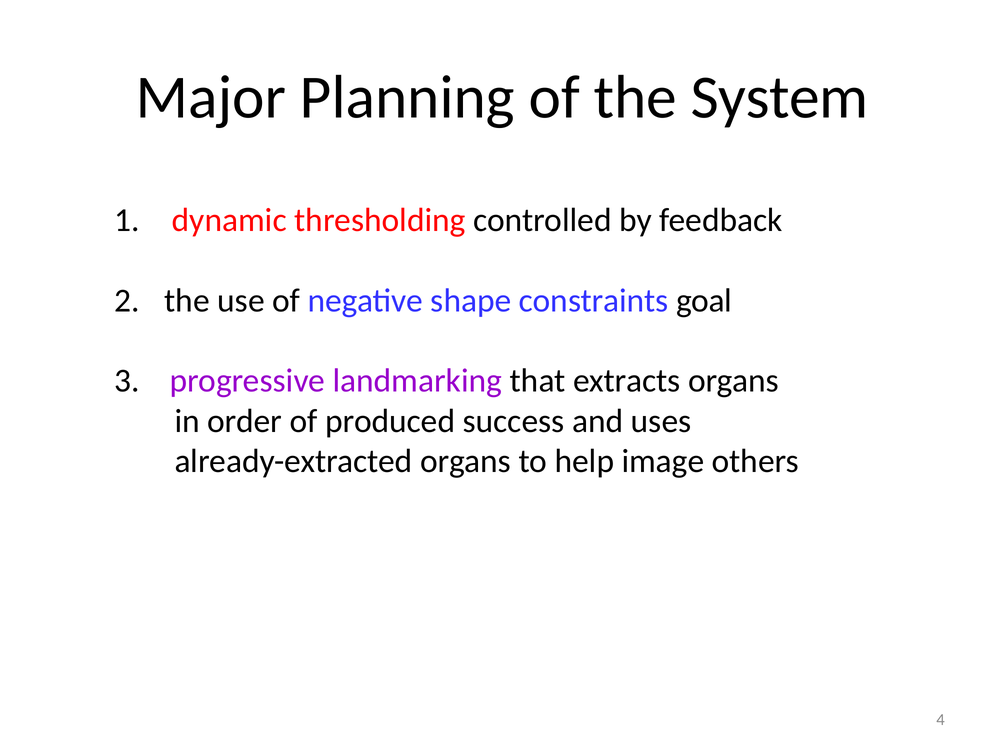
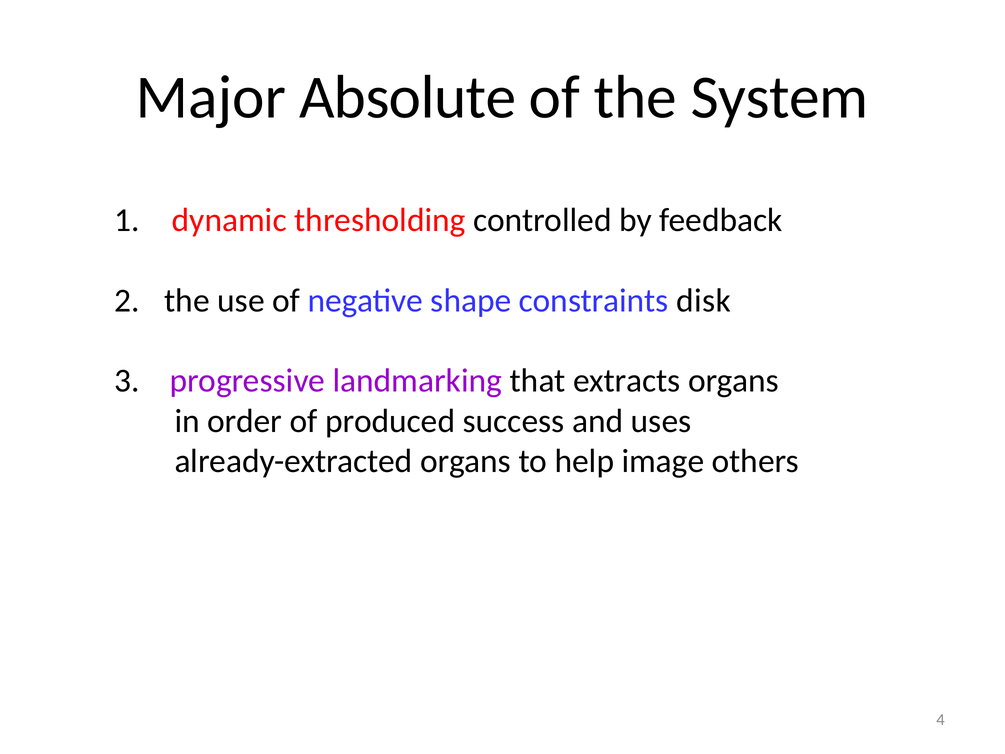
Planning: Planning -> Absolute
goal: goal -> disk
